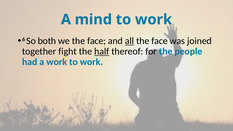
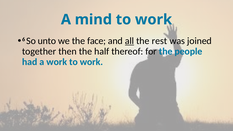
both: both -> unto
face at (160, 41): face -> rest
fight: fight -> then
half underline: present -> none
